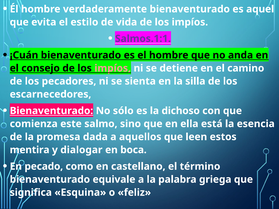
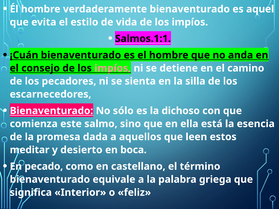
Salmos.1:1 colour: purple -> black
mentira: mentira -> meditar
dialogar: dialogar -> desierto
Esquina: Esquina -> Interior
